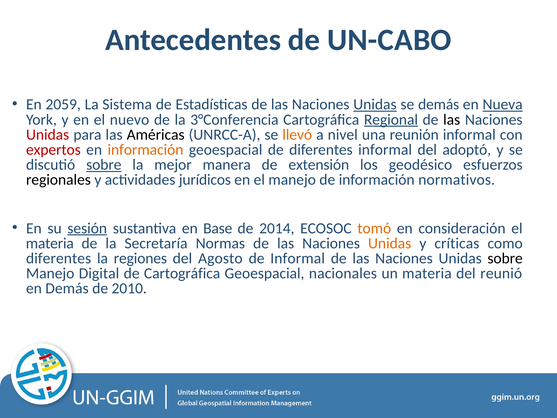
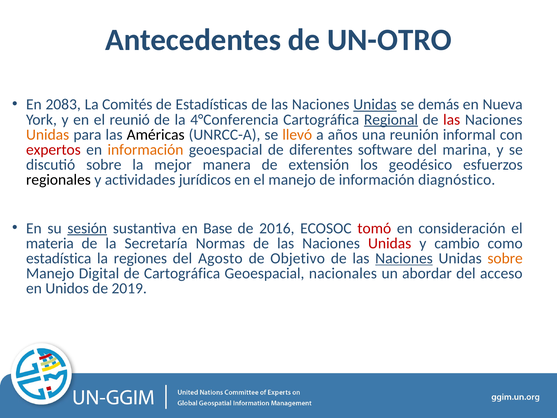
UN-CABO: UN-CABO -> UN-OTRO
2059: 2059 -> 2083
Sistema: Sistema -> Comités
Nueva underline: present -> none
nuevo: nuevo -> reunió
3°Conferencia: 3°Conferencia -> 4°Conferencia
las at (452, 119) colour: black -> red
Unidas at (48, 135) colour: red -> orange
nivel: nivel -> años
diferentes informal: informal -> software
adoptó: adoptó -> marina
sobre at (104, 165) underline: present -> none
normativos: normativos -> diagnóstico
2014: 2014 -> 2016
tomó colour: orange -> red
Unidas at (390, 243) colour: orange -> red
críticas: críticas -> cambio
diferentes at (59, 258): diferentes -> estadística
de Informal: Informal -> Objetivo
Naciones at (404, 258) underline: none -> present
sobre at (505, 258) colour: black -> orange
un materia: materia -> abordar
reunió: reunió -> acceso
en Demás: Demás -> Unidos
2010: 2010 -> 2019
